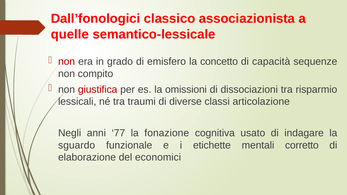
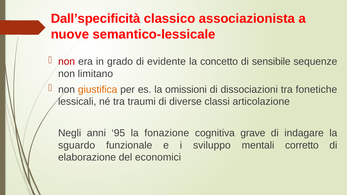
Dall’fonologici: Dall’fonologici -> Dall’specificità
quelle: quelle -> nuove
emisfero: emisfero -> evidente
capacità: capacità -> sensibile
compito: compito -> limitano
giustifica colour: red -> orange
risparmio: risparmio -> fonetiche
77: 77 -> 95
usato: usato -> grave
etichette: etichette -> sviluppo
